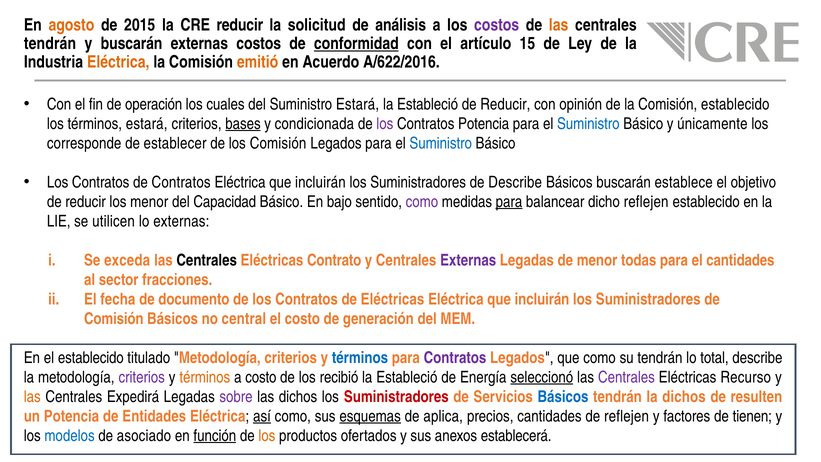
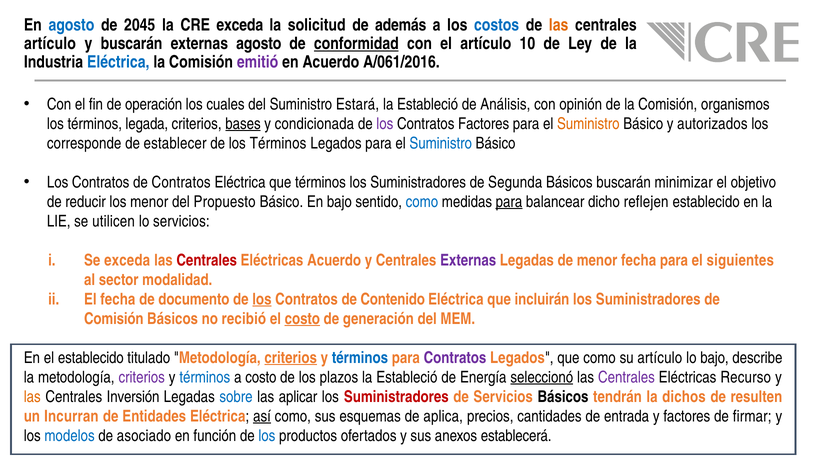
agosto at (71, 25) colour: orange -> blue
2015: 2015 -> 2045
CRE reducir: reducir -> exceda
análisis: análisis -> además
costos at (497, 25) colour: purple -> blue
tendrán at (50, 43): tendrán -> artículo
externas costos: costos -> agosto
15: 15 -> 10
Eléctrica at (118, 62) colour: orange -> blue
emitió colour: orange -> purple
A/622/2016: A/622/2016 -> A/061/2016
Reducir at (505, 104): Reducir -> Análisis
Comisión establecido: establecido -> organismos
términos estará: estará -> legada
Contratos Potencia: Potencia -> Factores
Suministro at (588, 124) colour: blue -> orange
únicamente: únicamente -> autorizados
de los Comisión: Comisión -> Términos
incluirán at (320, 182): incluirán -> términos
de Describe: Describe -> Segunda
establece: establece -> minimizar
Capacidad: Capacidad -> Propuesto
como at (422, 202) colour: purple -> blue
lo externas: externas -> servicios
Centrales at (207, 260) colour: black -> red
Eléctricas Contrato: Contrato -> Acuerdo
menor todas: todas -> fecha
el cantidades: cantidades -> siguientes
fracciones: fracciones -> modalidad
los at (262, 299) underline: none -> present
de Eléctricas: Eléctricas -> Contenido
central: central -> recibió
costo at (302, 319) underline: none -> present
criterios at (291, 358) underline: none -> present
su tendrán: tendrán -> artículo
lo total: total -> bajo
términos at (205, 377) colour: orange -> blue
recibió: recibió -> plazos
Expedirá: Expedirá -> Inversión
sobre colour: purple -> blue
las dichos: dichos -> aplicar
Básicos at (563, 397) colour: blue -> black
un Potencia: Potencia -> Incurran
esquemas underline: present -> none
de reflejen: reflejen -> entrada
tienen: tienen -> firmar
función underline: present -> none
los at (267, 436) colour: orange -> blue
